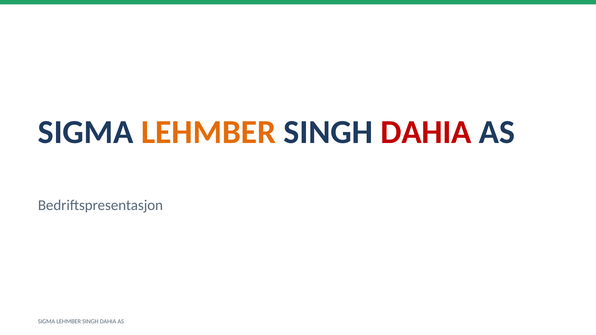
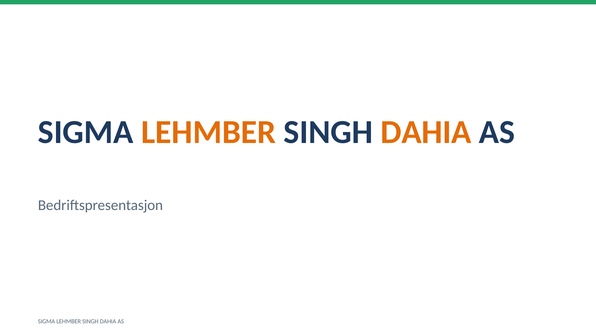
DAHIA at (426, 132) colour: red -> orange
